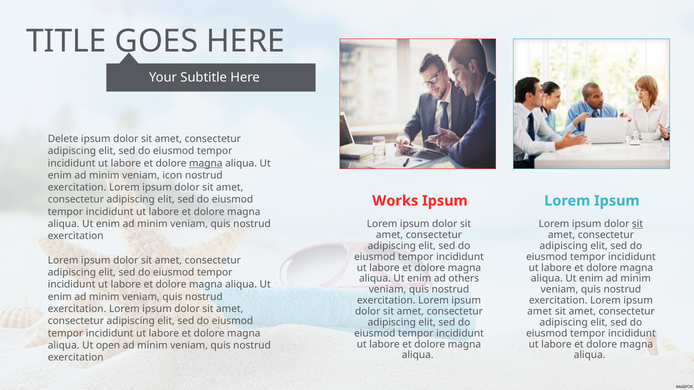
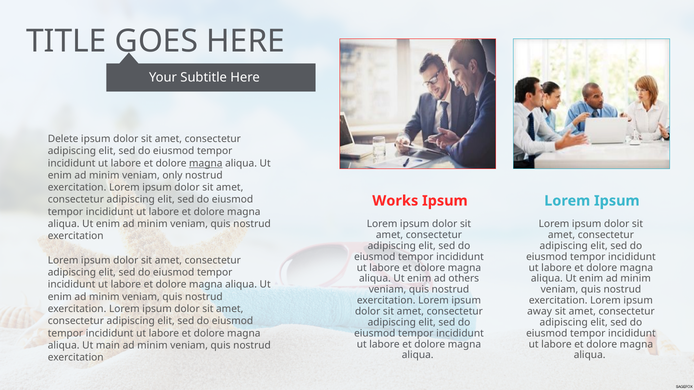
icon: icon -> only
sit at (638, 224) underline: present -> none
amet at (540, 312): amet -> away
open: open -> main
